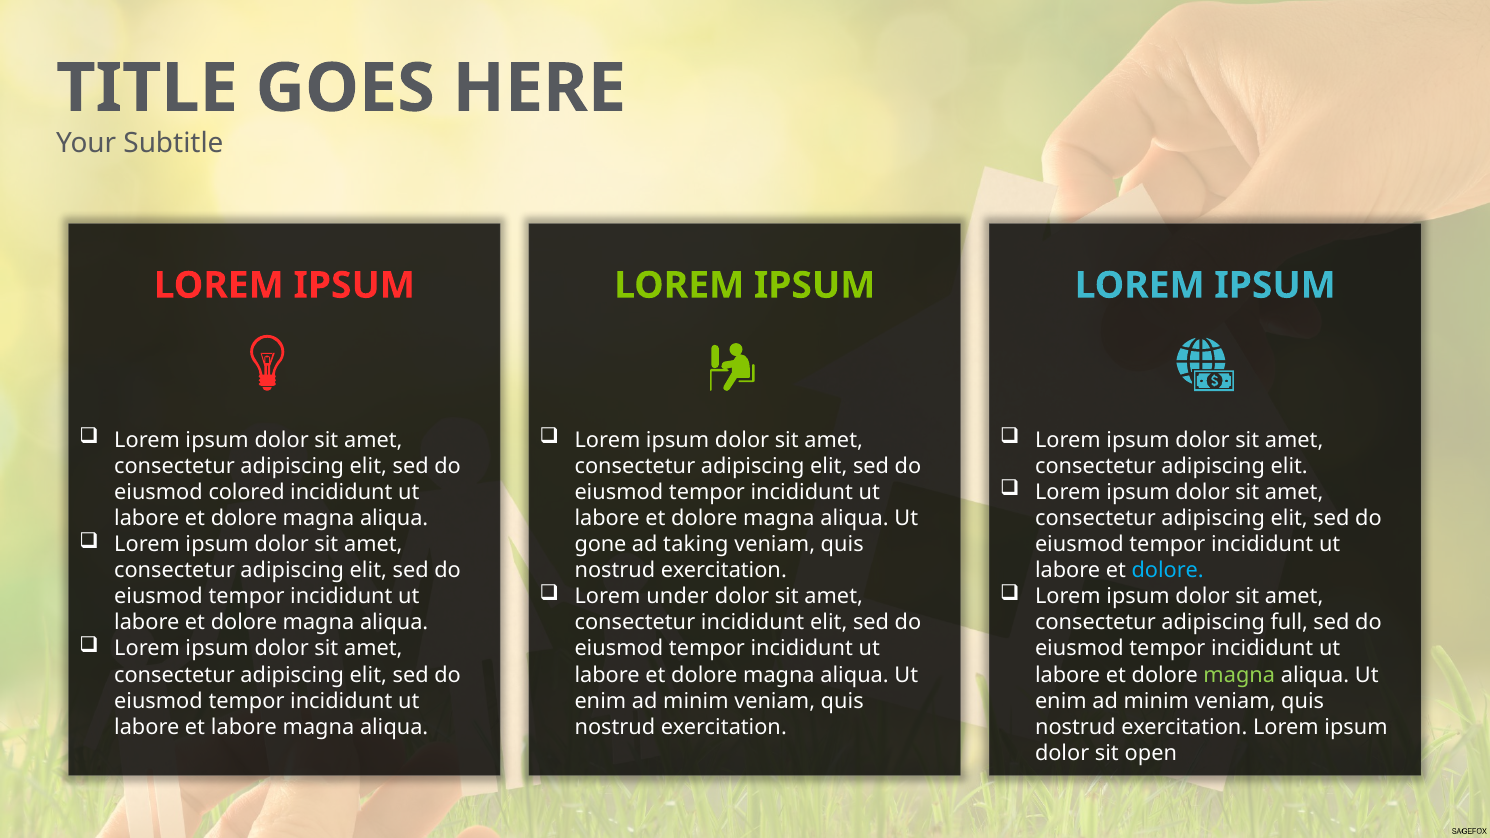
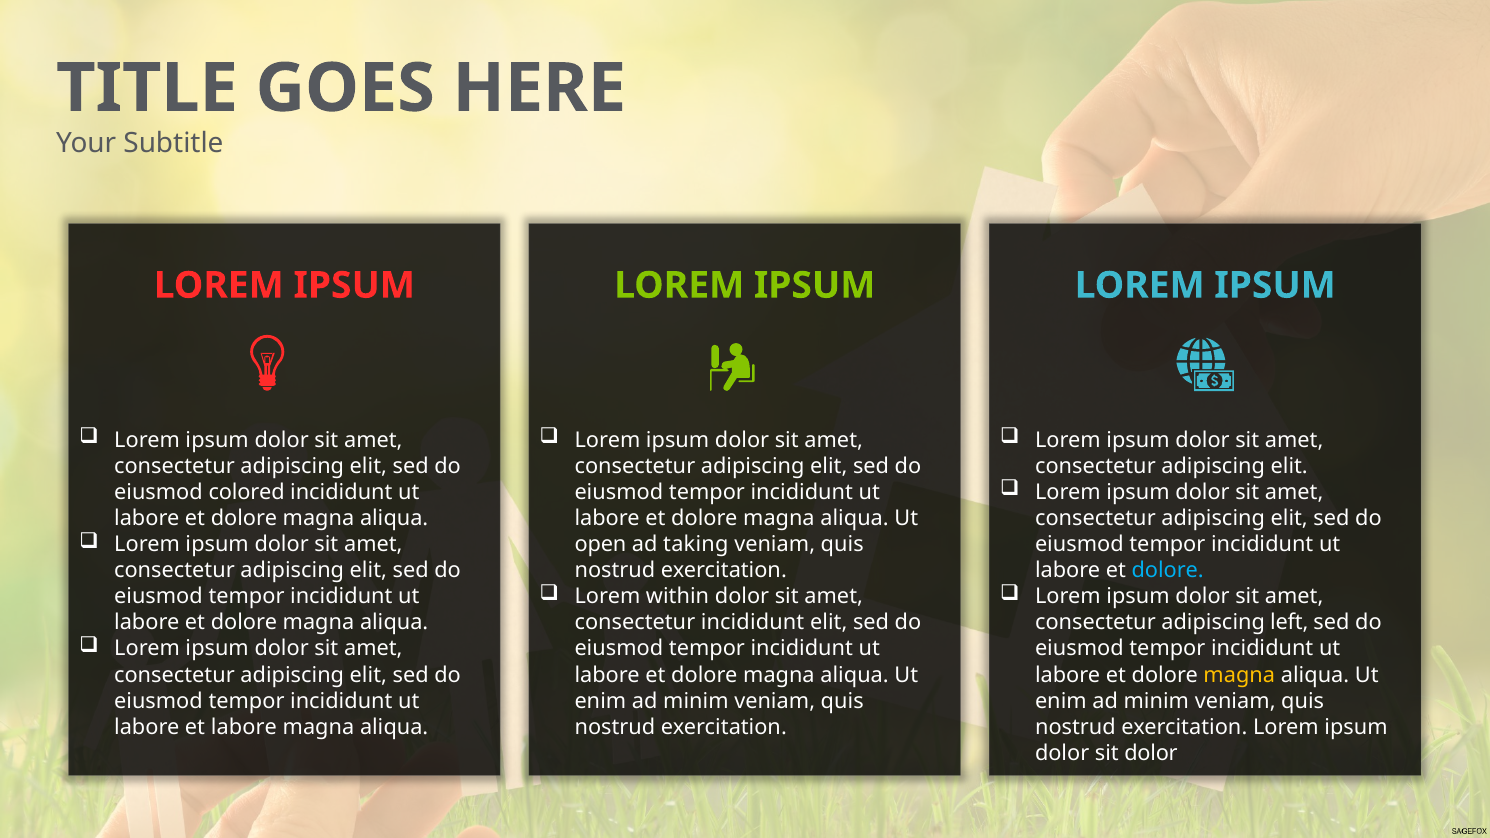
gone: gone -> open
under: under -> within
full: full -> left
magna at (1239, 675) colour: light green -> yellow
sit open: open -> dolor
